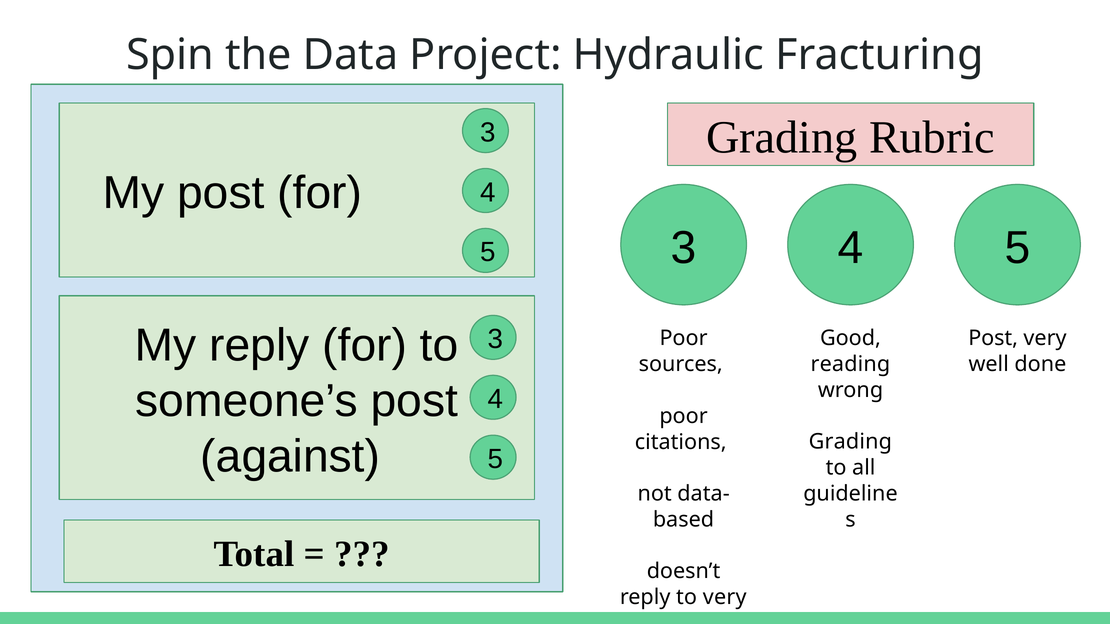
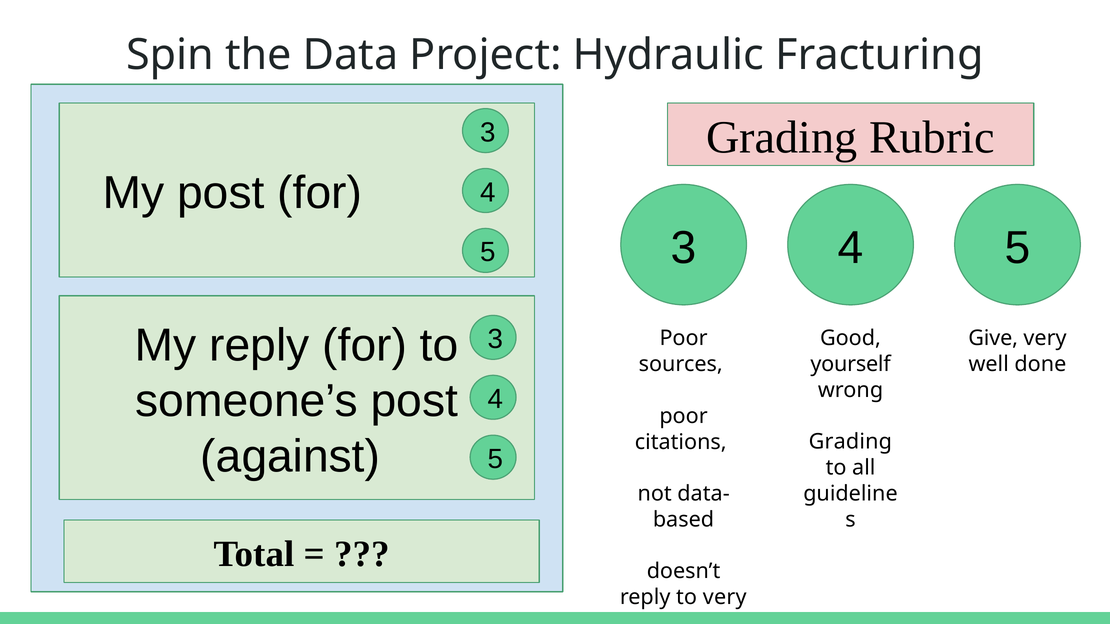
Post at (993, 339): Post -> Give
reading: reading -> yourself
